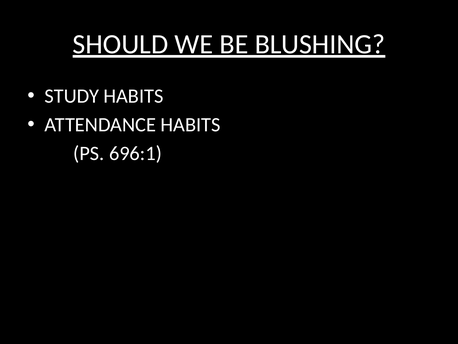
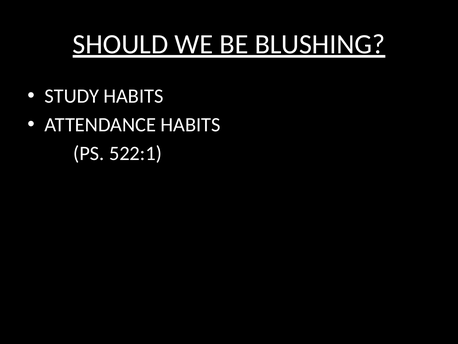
696:1: 696:1 -> 522:1
